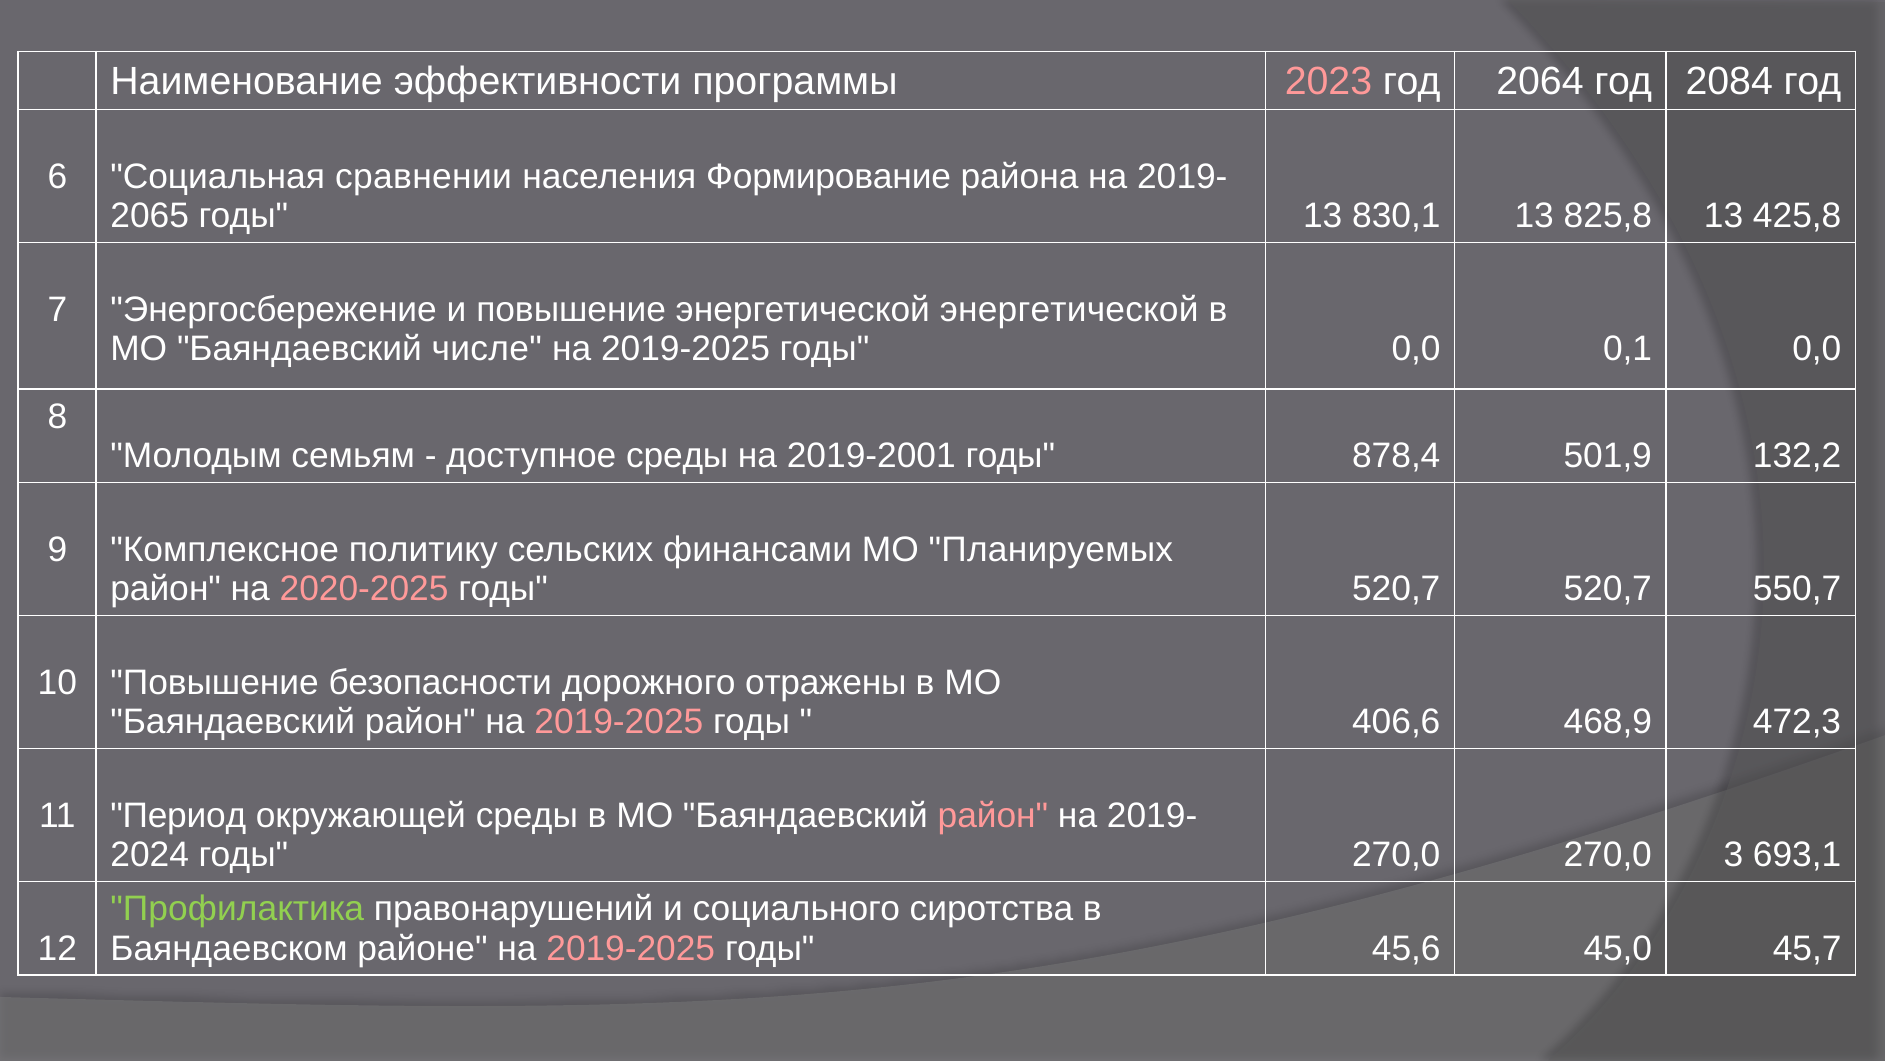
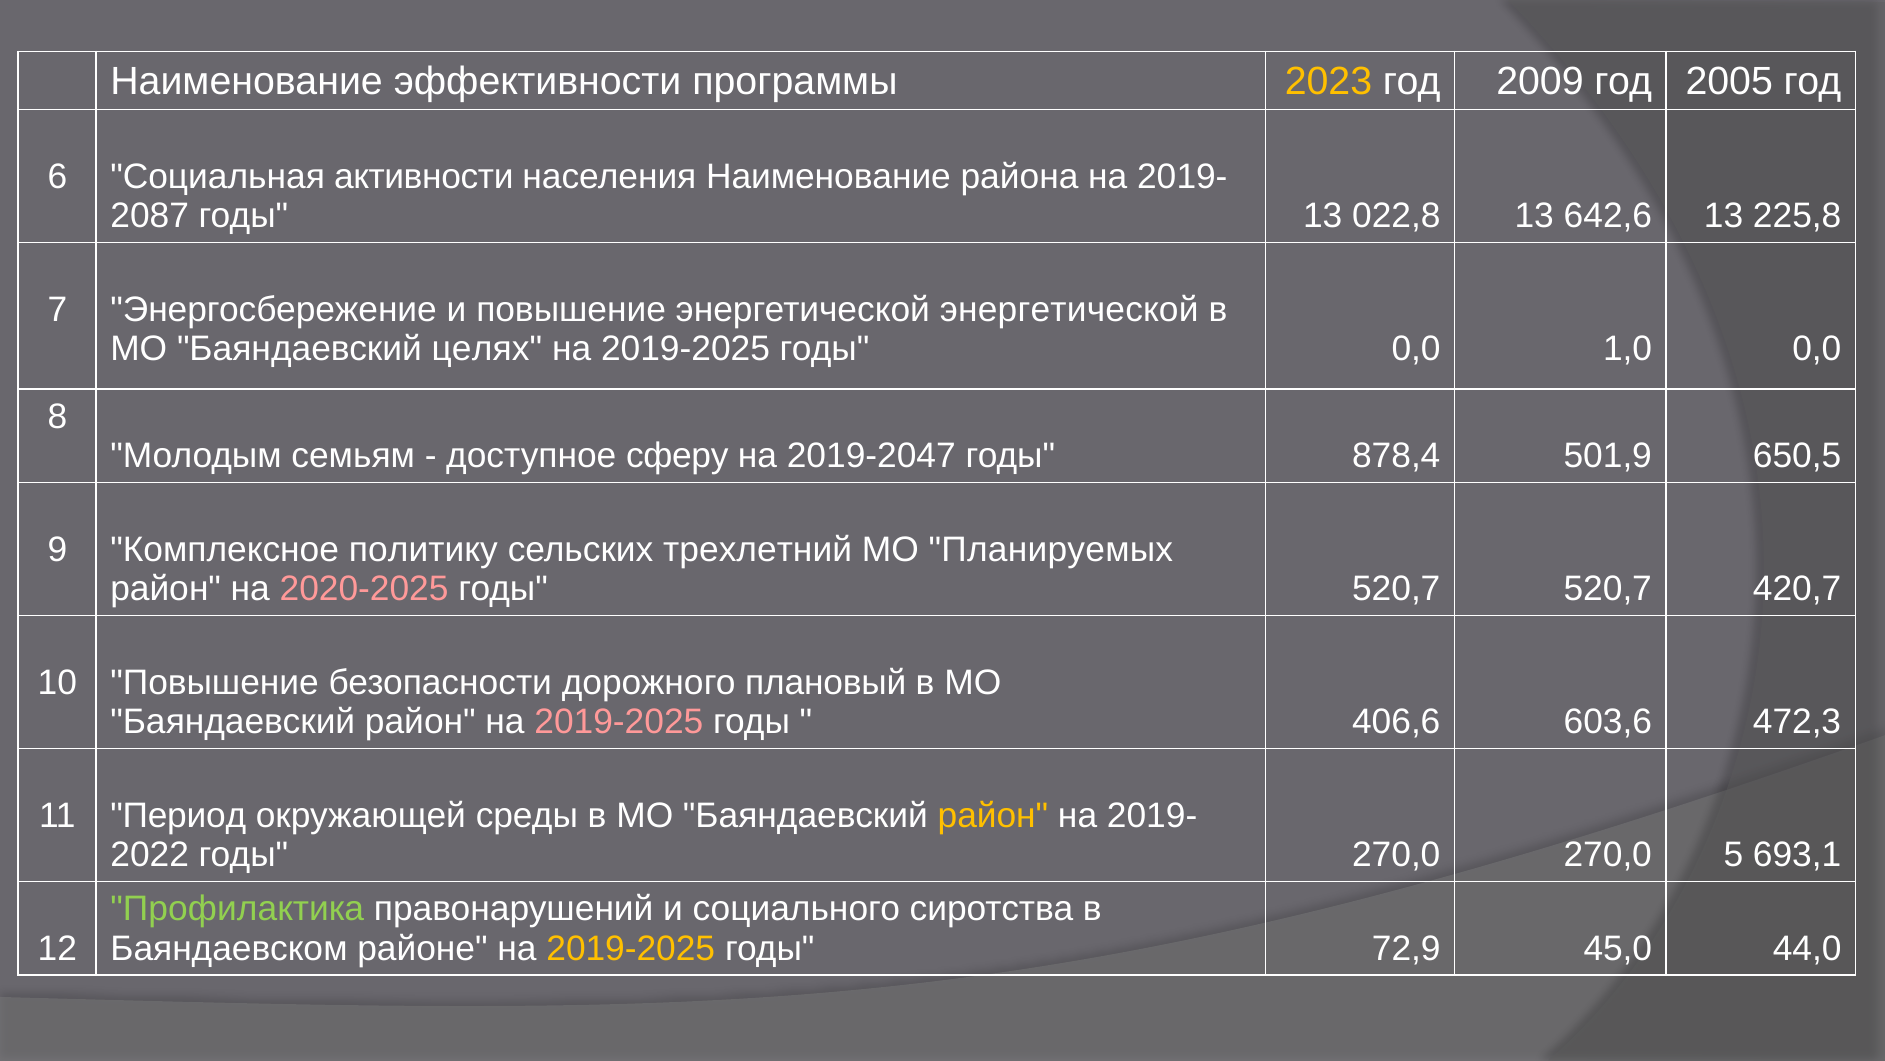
2023 colour: pink -> yellow
2064: 2064 -> 2009
2084: 2084 -> 2005
сравнении: сравнении -> активности
населения Формирование: Формирование -> Наименование
2065: 2065 -> 2087
830,1: 830,1 -> 022,8
825,8: 825,8 -> 642,6
425,8: 425,8 -> 225,8
числе: числе -> целях
0,1: 0,1 -> 1,0
доступное среды: среды -> сферу
2019-2001: 2019-2001 -> 2019-2047
132,2: 132,2 -> 650,5
финансами: финансами -> трехлетний
550,7: 550,7 -> 420,7
отражены: отражены -> плановый
468,9: 468,9 -> 603,6
район at (993, 815) colour: pink -> yellow
2024: 2024 -> 2022
3: 3 -> 5
2019-2025 at (631, 948) colour: pink -> yellow
45,6: 45,6 -> 72,9
45,7: 45,7 -> 44,0
